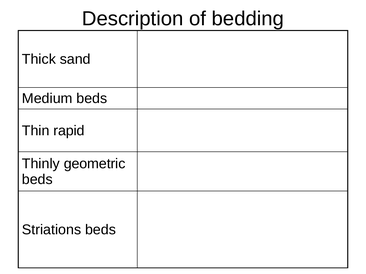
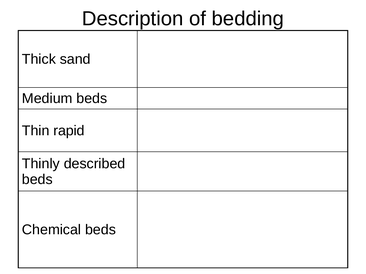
geometric: geometric -> described
Striations: Striations -> Chemical
